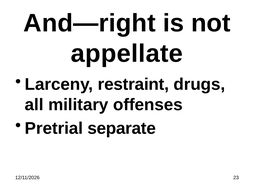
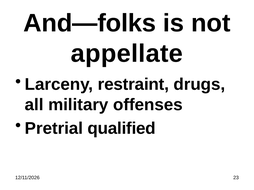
And—right: And—right -> And—folks
separate: separate -> qualified
